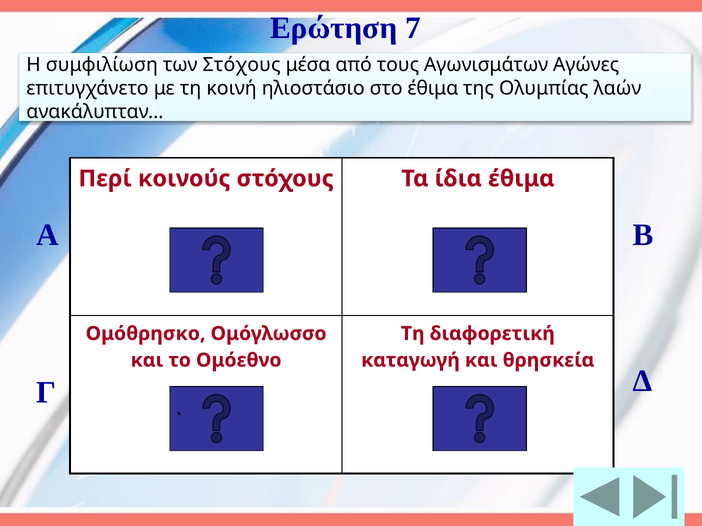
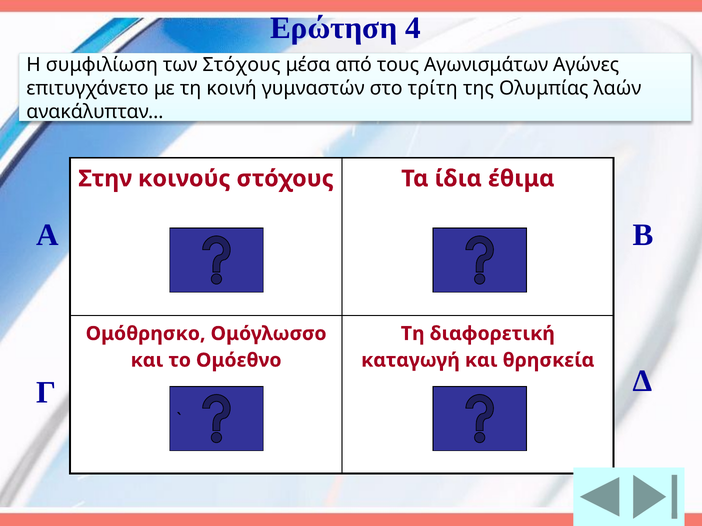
7: 7 -> 4
ηλιοστάσιο: ηλιοστάσιο -> γυμναστών
στο έθιμα: έθιμα -> τρίτη
Περί: Περί -> Στην
